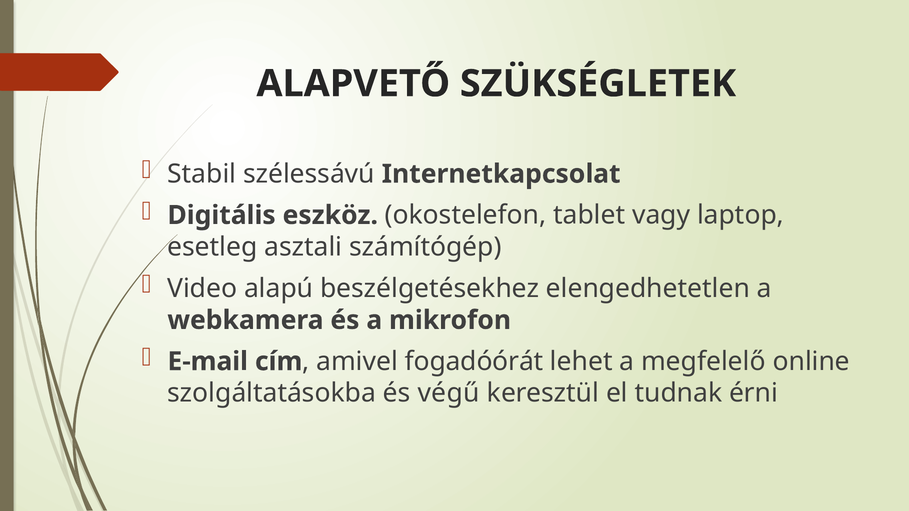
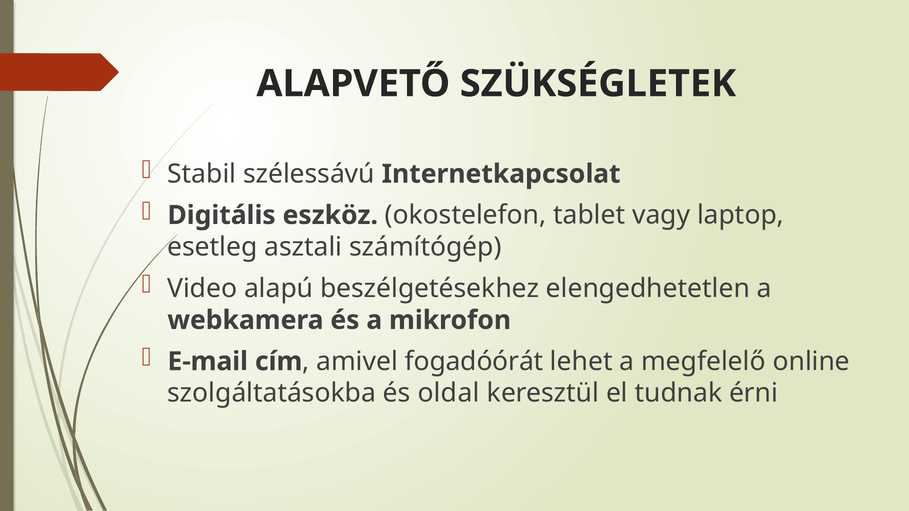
végű: végű -> oldal
